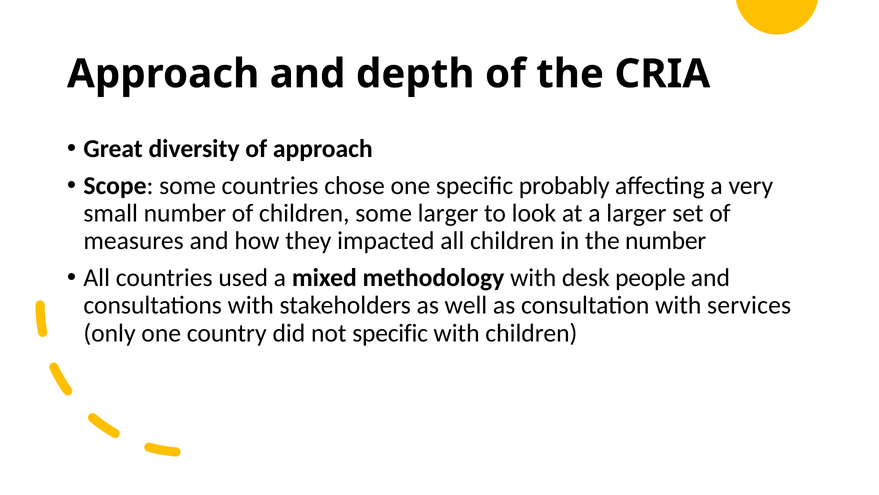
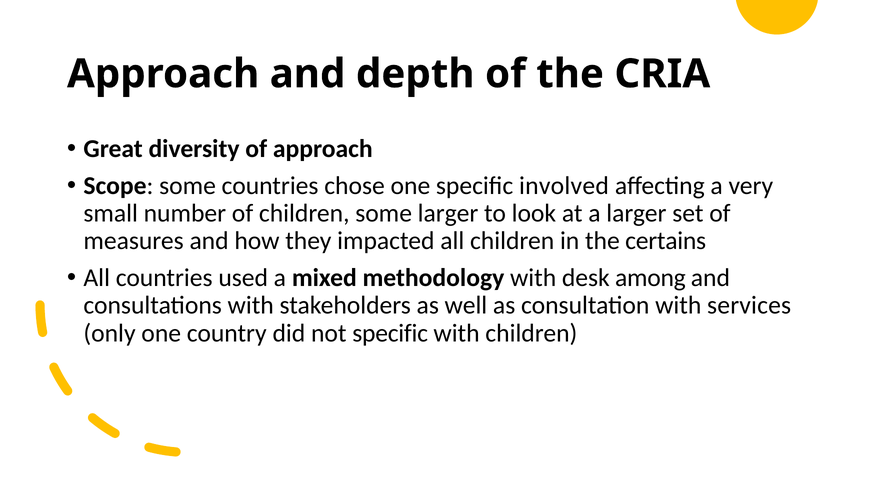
probably: probably -> involved
the number: number -> certains
people: people -> among
